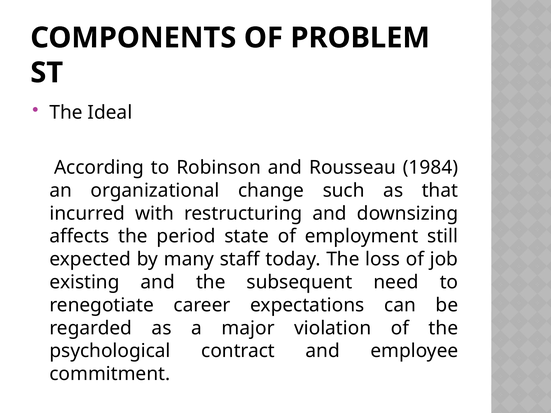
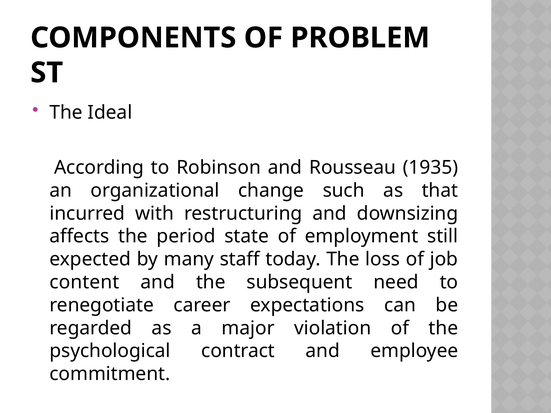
1984: 1984 -> 1935
existing: existing -> content
